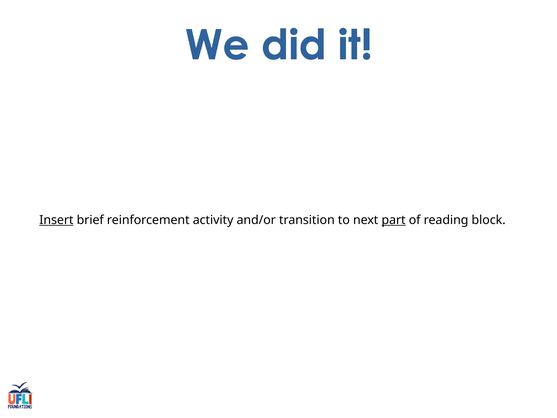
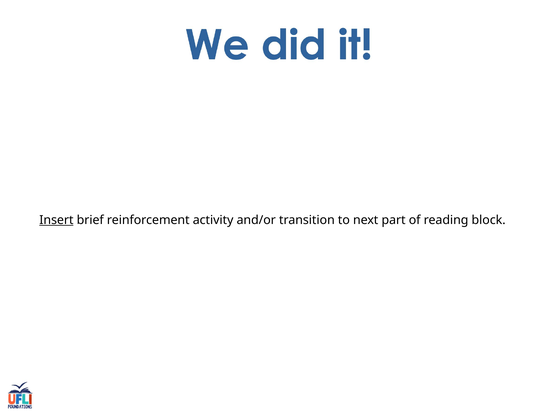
part underline: present -> none
